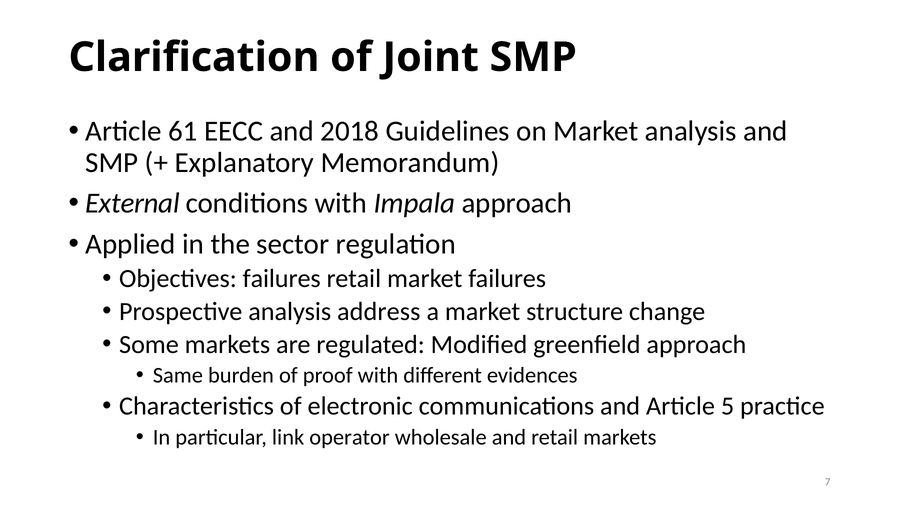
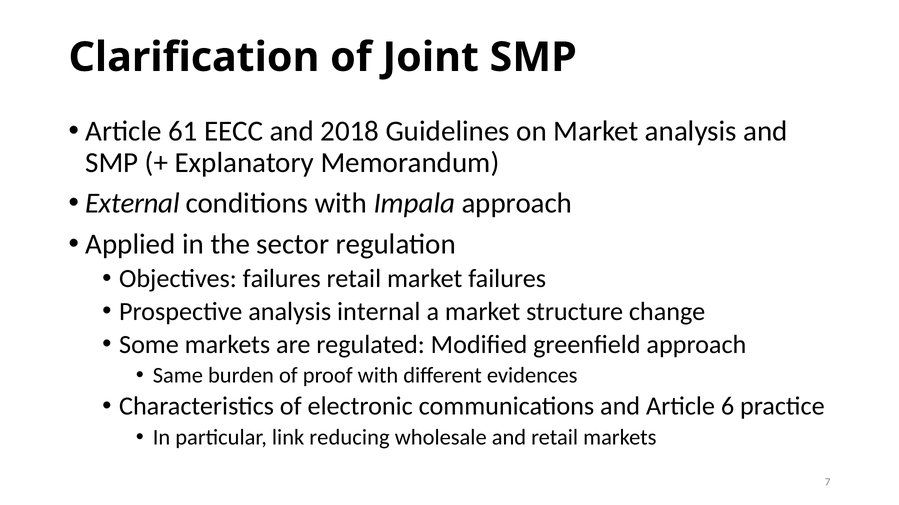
address: address -> internal
5: 5 -> 6
operator: operator -> reducing
